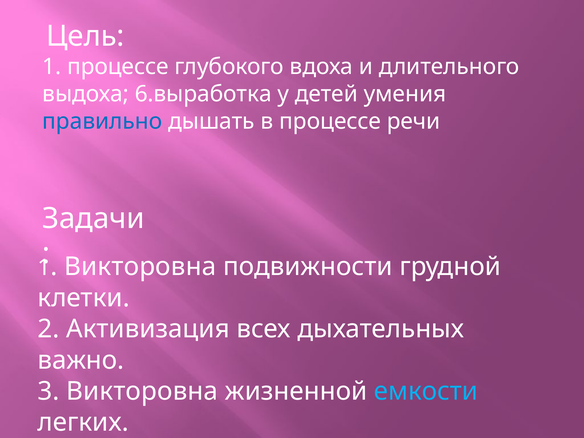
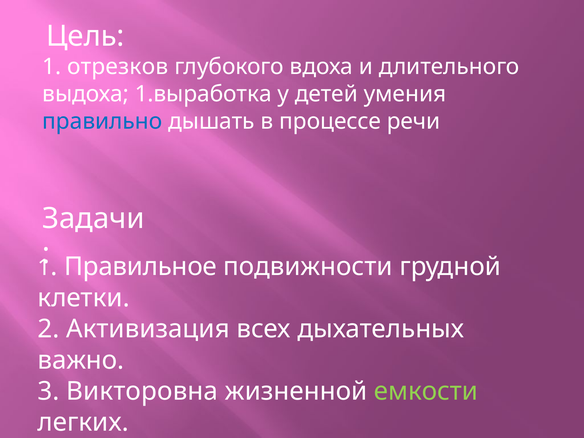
1 процессе: процессе -> отрезков
6.выработка: 6.выработка -> 1.выработка
Викторовна at (140, 267): Викторовна -> Правильное
емкости colour: light blue -> light green
